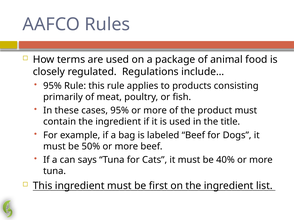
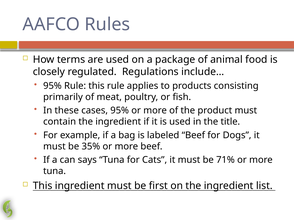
50%: 50% -> 35%
40%: 40% -> 71%
